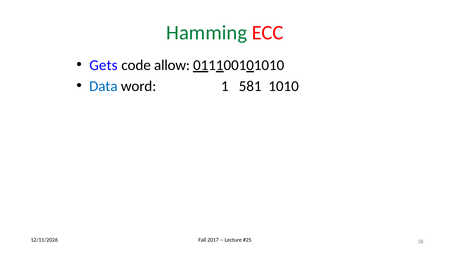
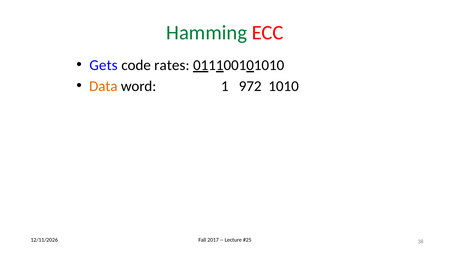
allow: allow -> rates
Data colour: blue -> orange
581: 581 -> 972
